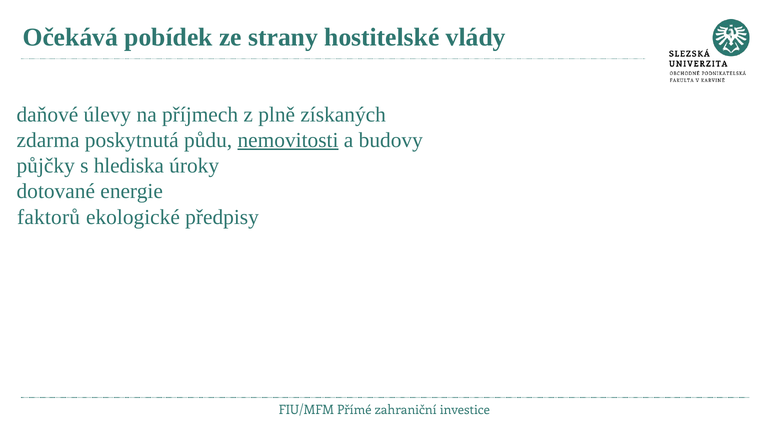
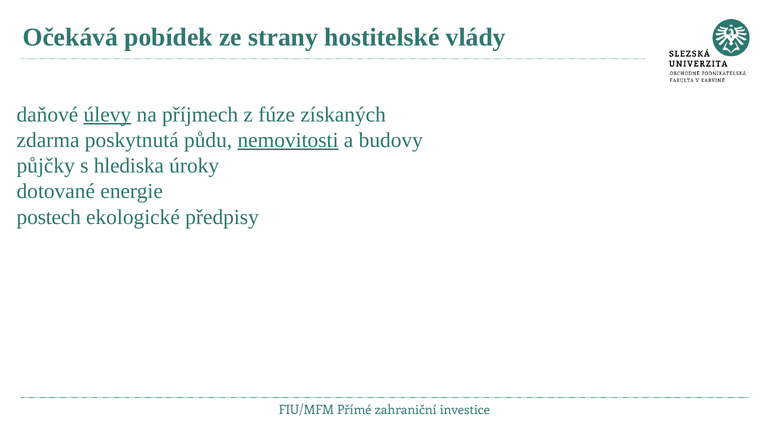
úlevy underline: none -> present
plně: plně -> fúze
faktorů: faktorů -> postech
